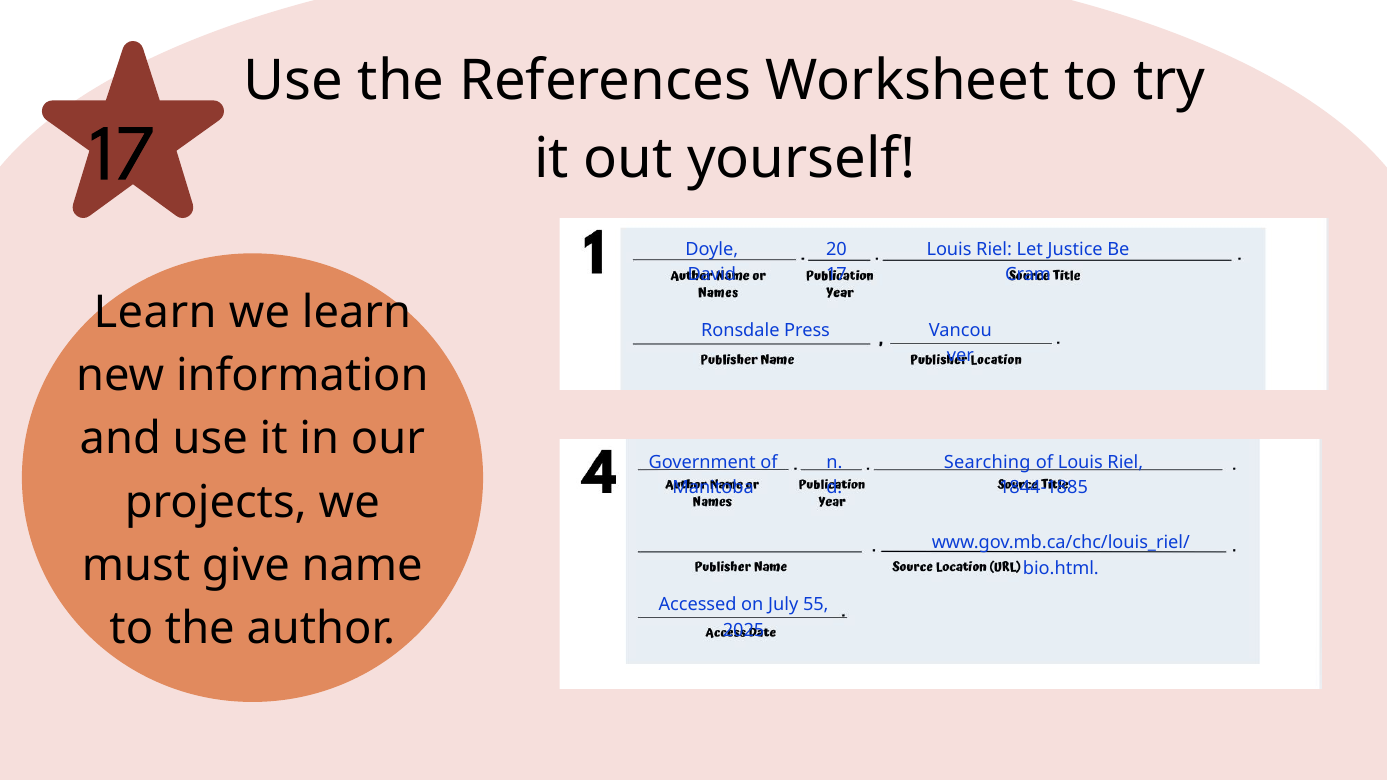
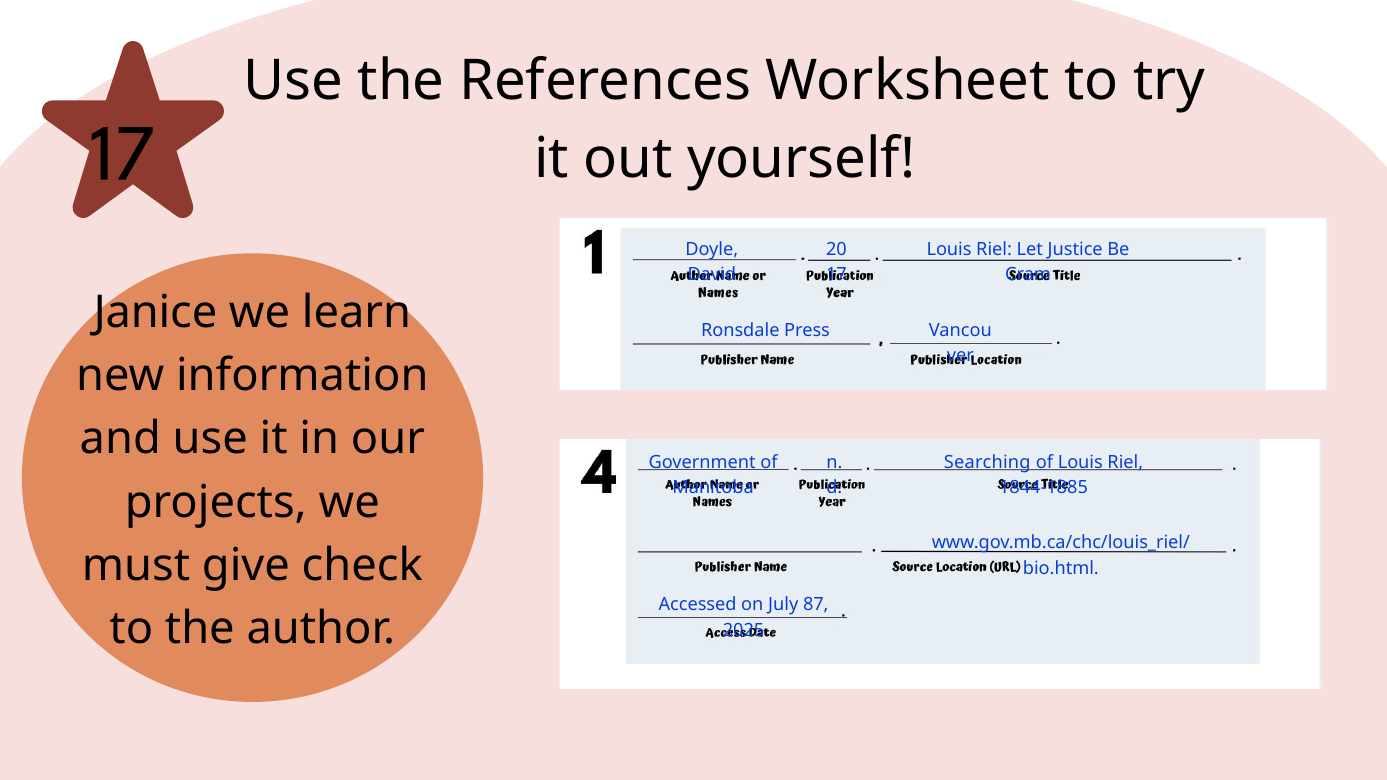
Learn at (155, 312): Learn -> Janice
name: name -> check
55: 55 -> 87
